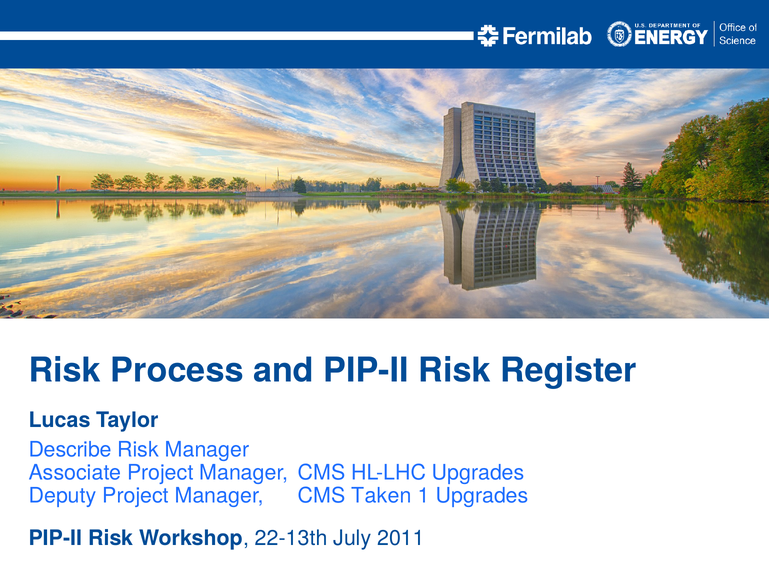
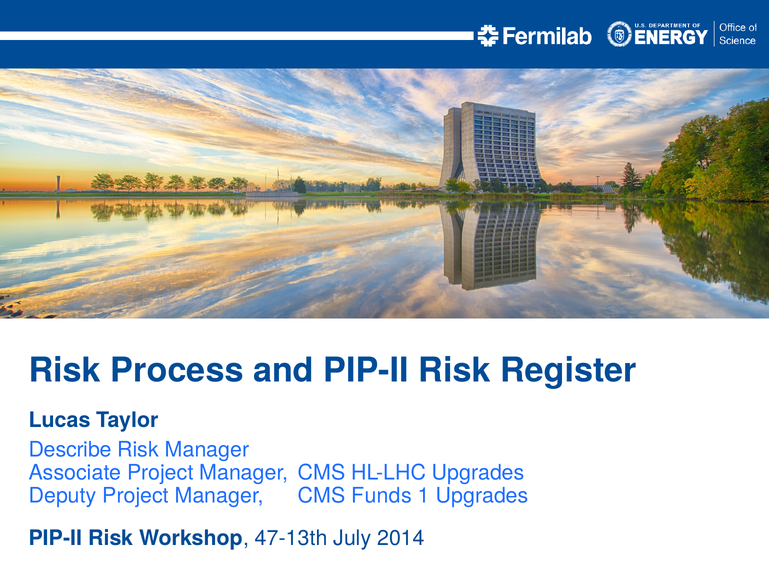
Taken: Taken -> Funds
22-13th: 22-13th -> 47-13th
2011: 2011 -> 2014
